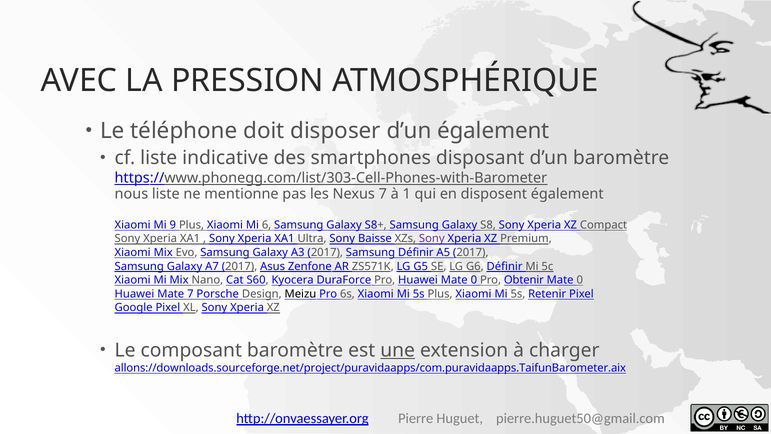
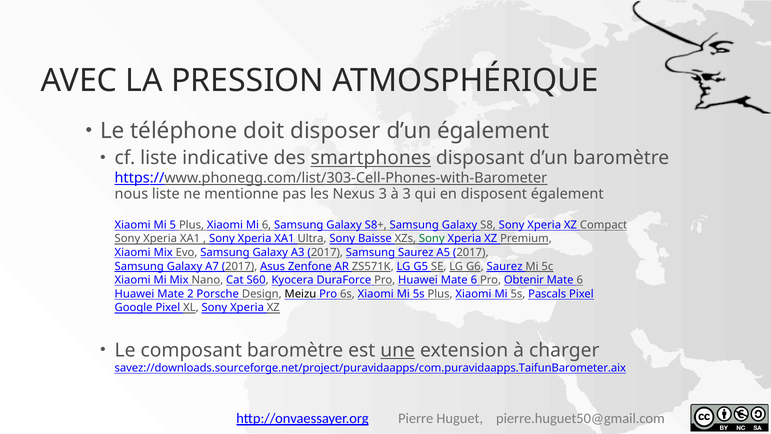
smartphones underline: none -> present
Nexus 7: 7 -> 3
à 1: 1 -> 3
9: 9 -> 5
Sony at (432, 239) colour: purple -> green
Samsung Définir: Définir -> Saurez
G6 Définir: Définir -> Saurez
Huawei Mate 0: 0 -> 6
0 at (580, 280): 0 -> 6
Mate 7: 7 -> 2
Retenir: Retenir -> Pascals
allons://downloads.sourceforge.net/project/puravidaapps/com.puravidaapps.TaifunBarometer.aix: allons://downloads.sourceforge.net/project/puravidaapps/com.puravidaapps.TaifunBarometer.aix -> savez://downloads.sourceforge.net/project/puravidaapps/com.puravidaapps.TaifunBarometer.aix
